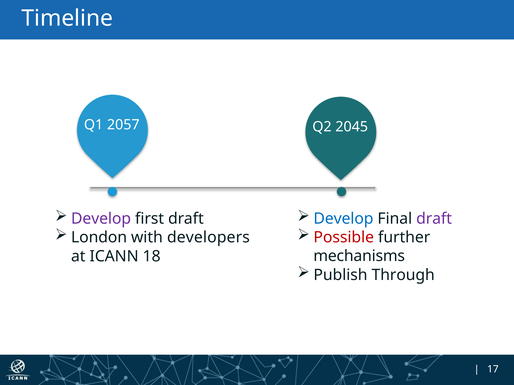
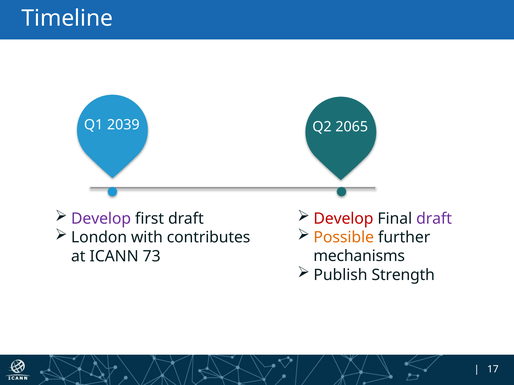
2057: 2057 -> 2039
2045: 2045 -> 2065
Develop at (343, 219) colour: blue -> red
developers: developers -> contributes
Possible colour: red -> orange
18: 18 -> 73
Through: Through -> Strength
